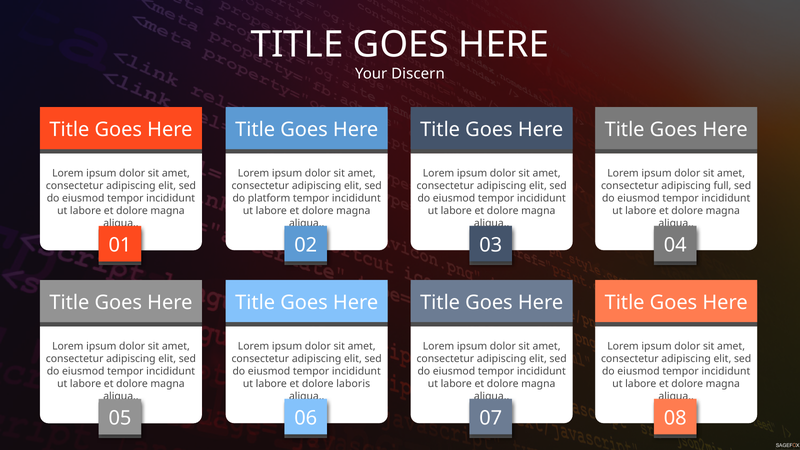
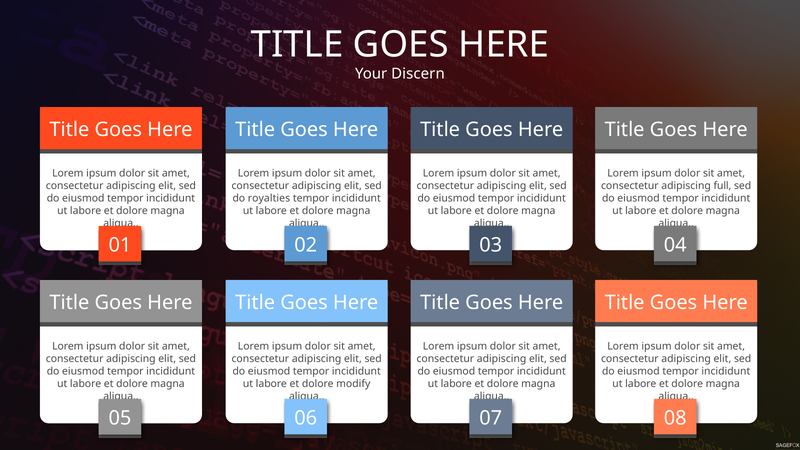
platform: platform -> royalties
laboris: laboris -> modify
